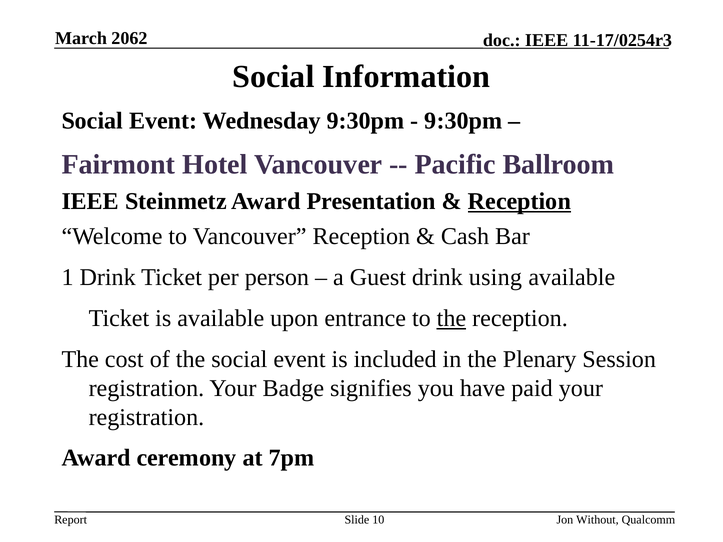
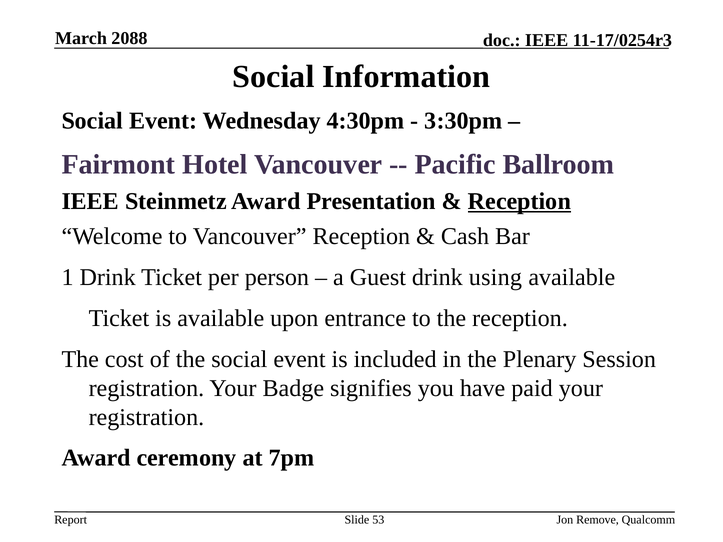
2062: 2062 -> 2088
Wednesday 9:30pm: 9:30pm -> 4:30pm
9:30pm at (463, 121): 9:30pm -> 3:30pm
the at (451, 318) underline: present -> none
10: 10 -> 53
Without: Without -> Remove
